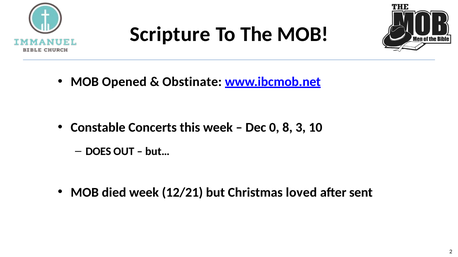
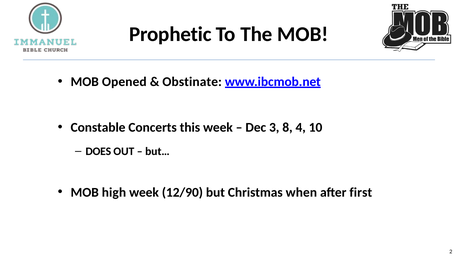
Scripture: Scripture -> Prophetic
0: 0 -> 3
3: 3 -> 4
died: died -> high
12/21: 12/21 -> 12/90
loved: loved -> when
sent: sent -> first
